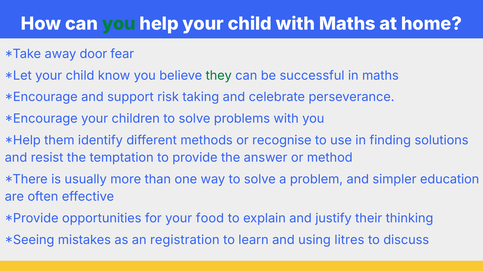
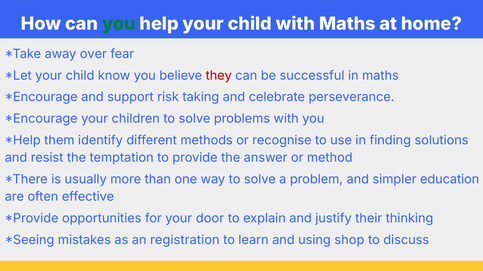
door: door -> over
they colour: green -> red
food: food -> door
litres: litres -> shop
